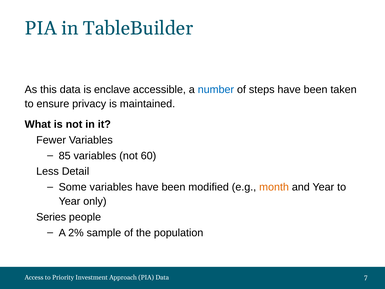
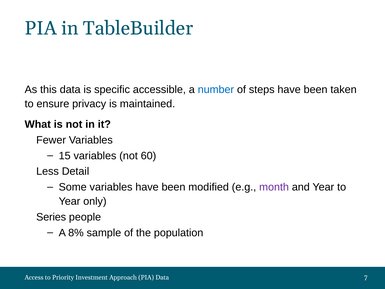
enclave: enclave -> specific
85: 85 -> 15
month colour: orange -> purple
2%: 2% -> 8%
